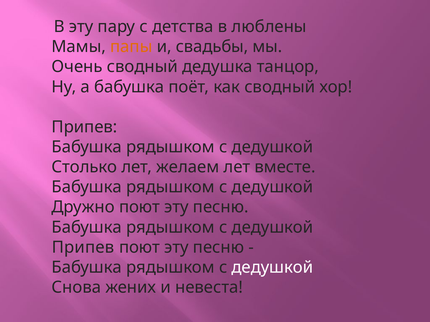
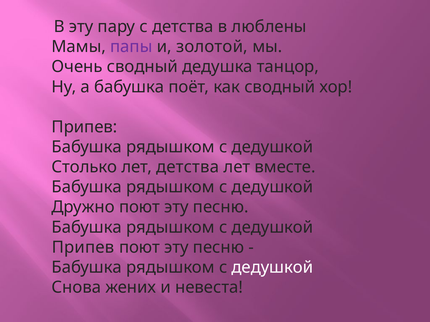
папы colour: orange -> purple
свадьбы: свадьбы -> золотой
лет желаем: желаем -> детства
